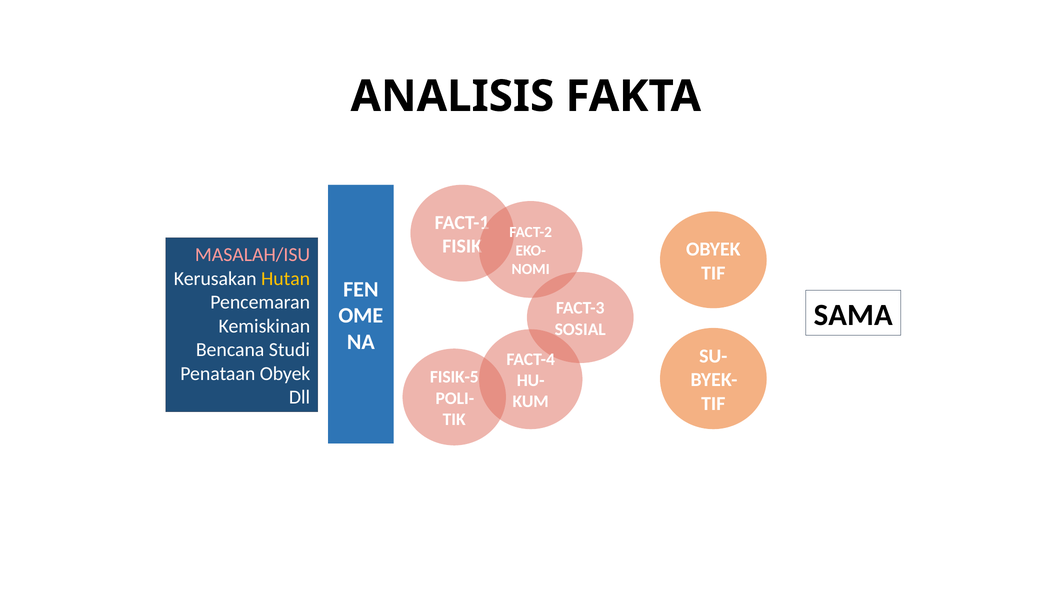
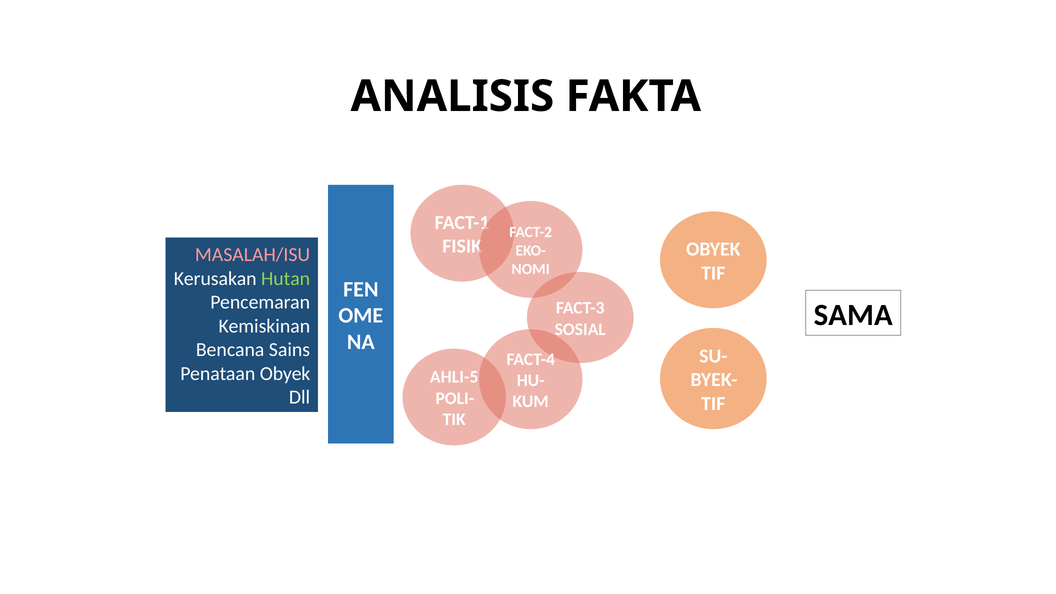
Hutan colour: yellow -> light green
Studi: Studi -> Sains
FISIK-5: FISIK-5 -> AHLI-5
